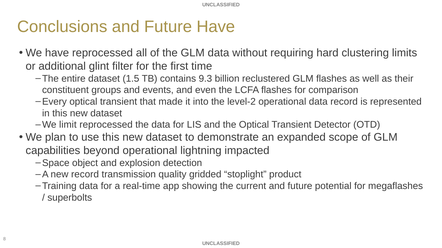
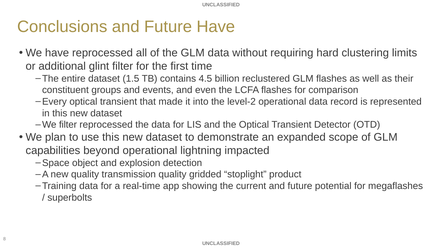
9.3: 9.3 -> 4.5
We limit: limit -> filter
new record: record -> quality
